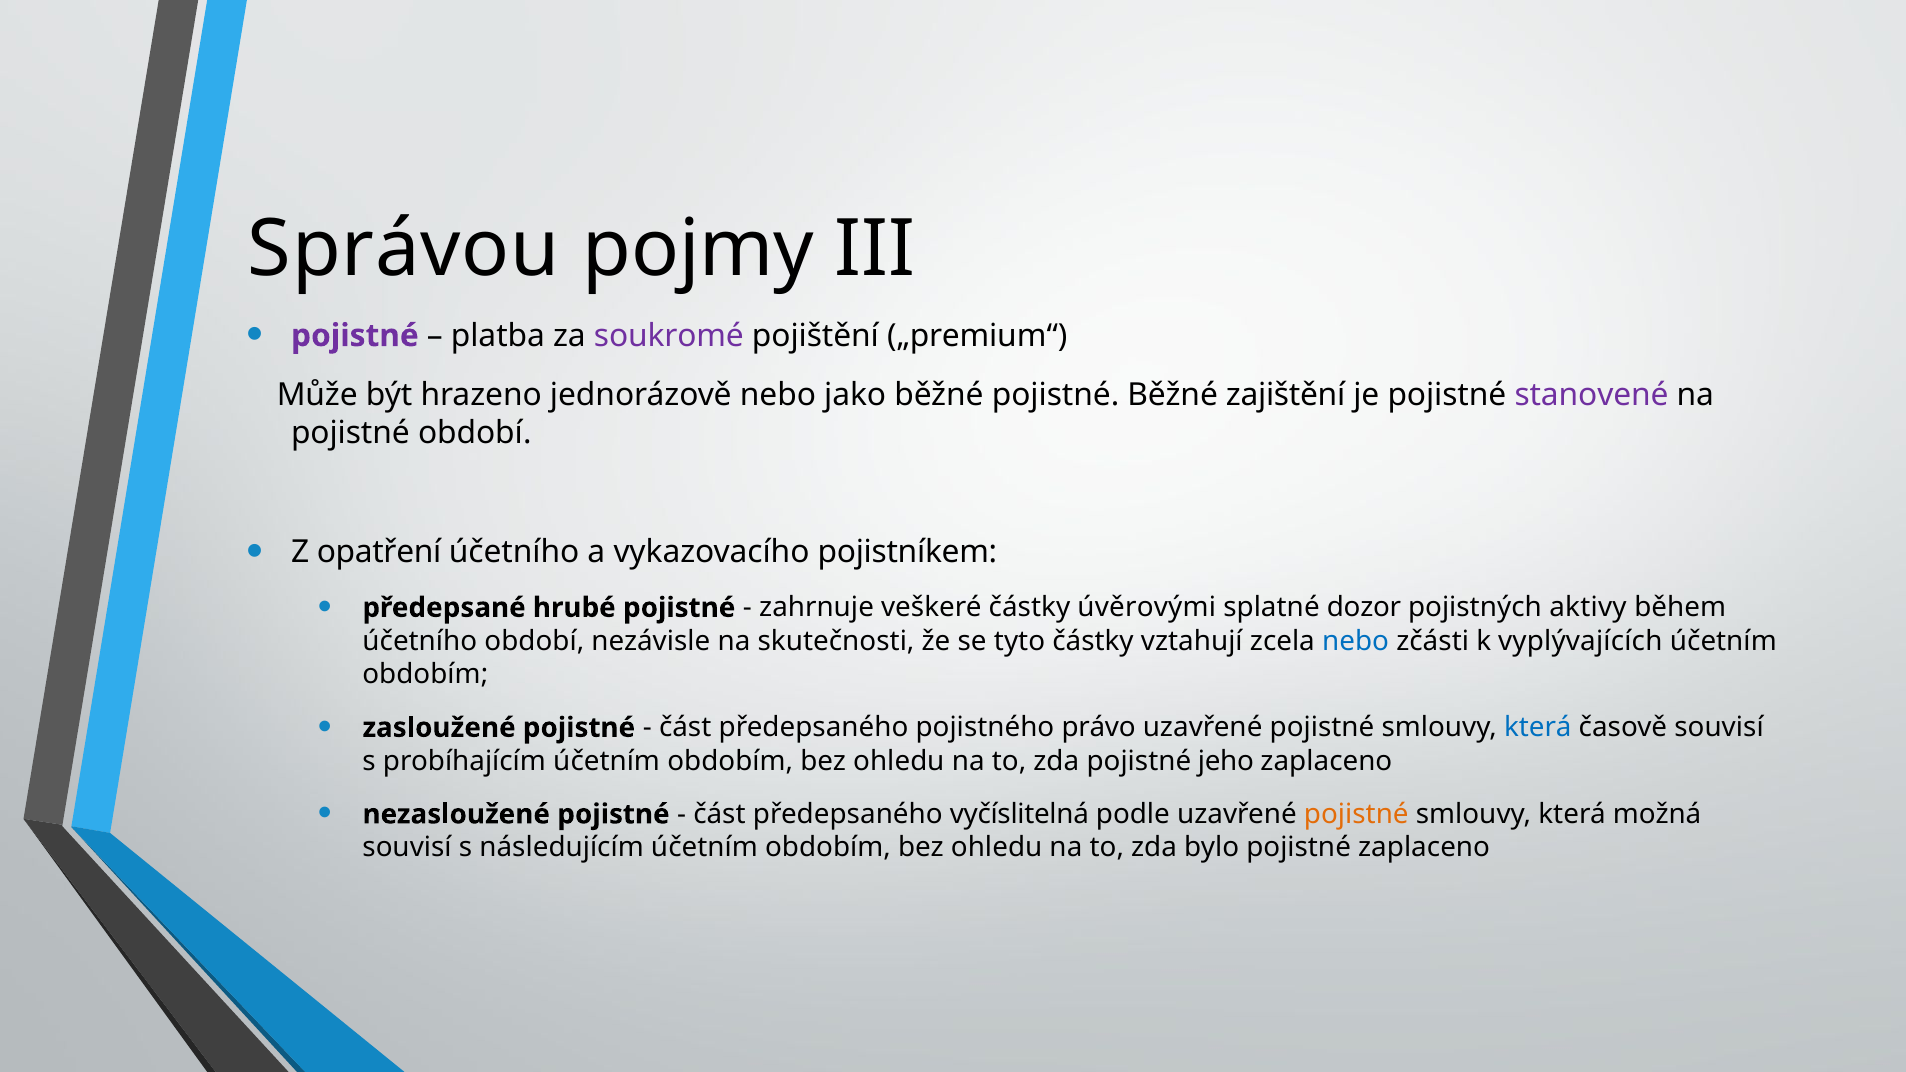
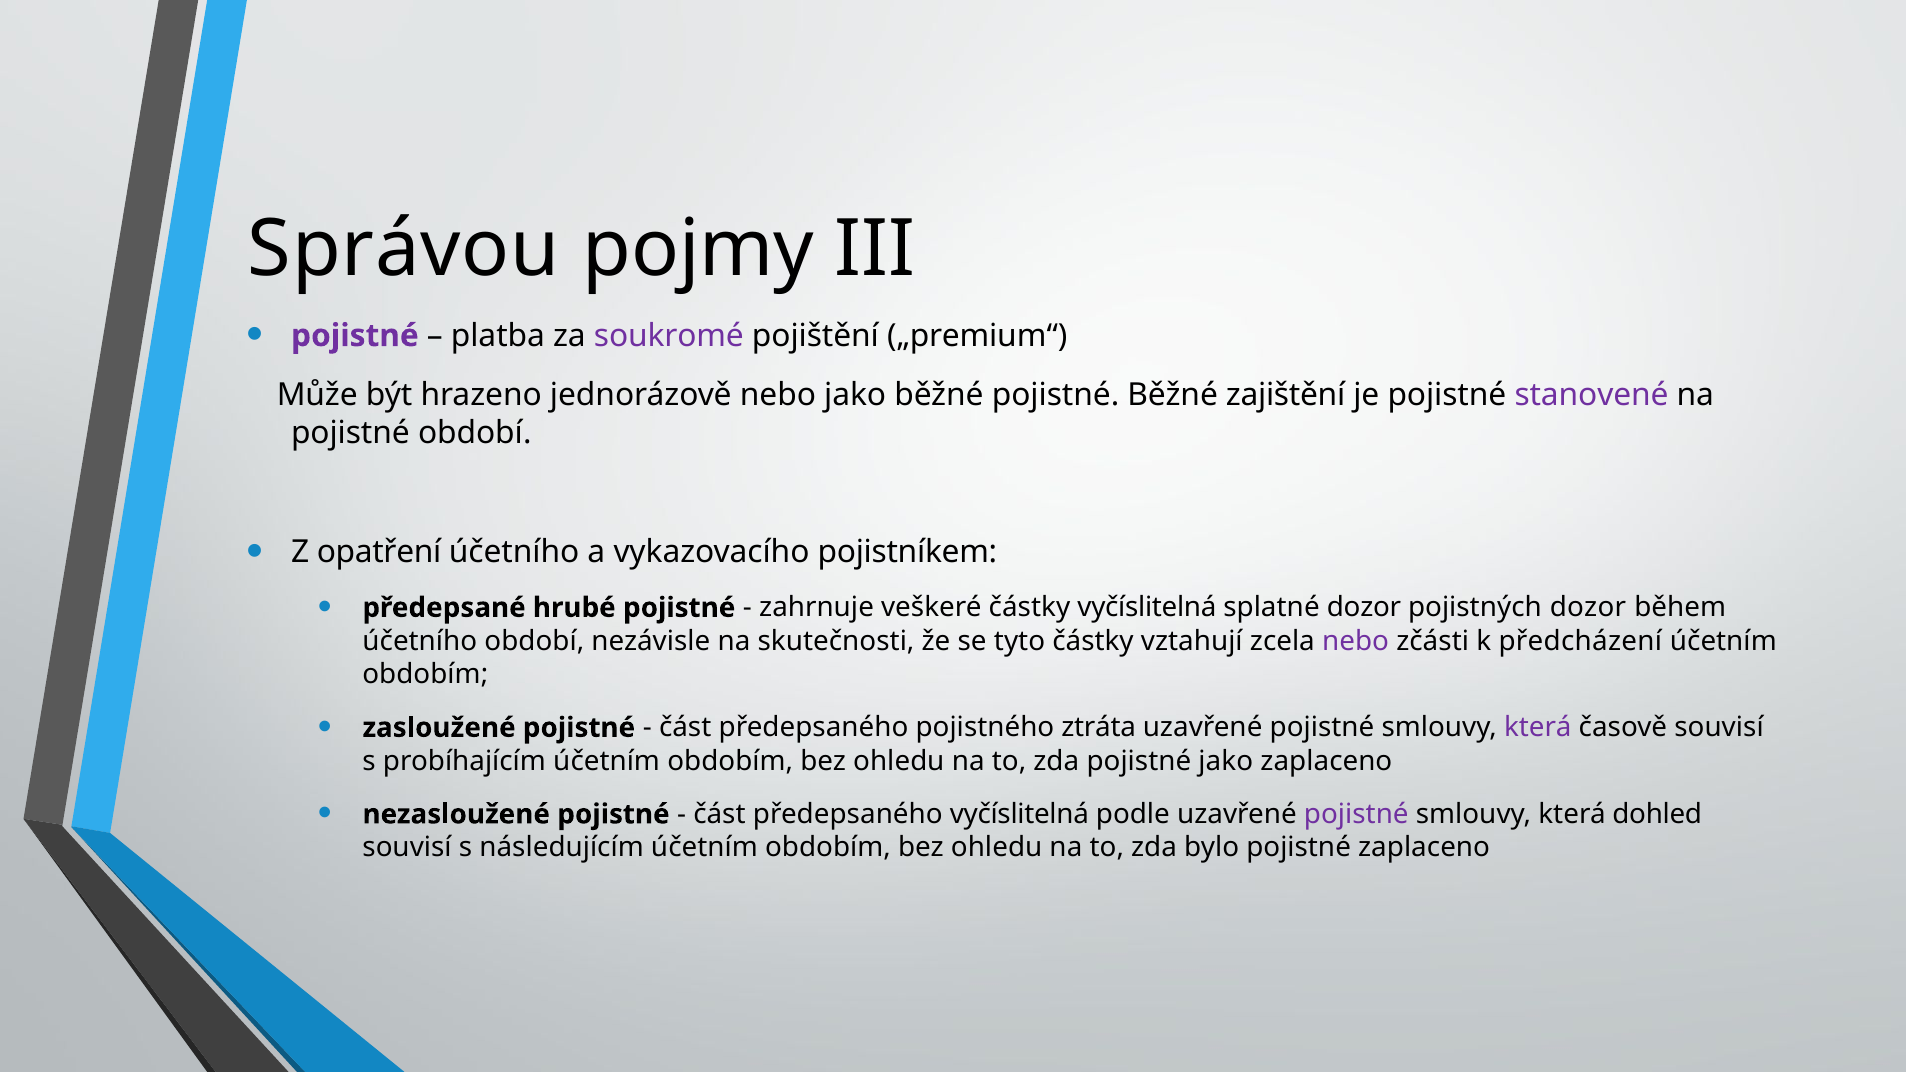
částky úvěrovými: úvěrovými -> vyčíslitelná
pojistných aktivy: aktivy -> dozor
nebo at (1356, 641) colour: blue -> purple
vyplývajících: vyplývajících -> předcházení
právo: právo -> ztráta
která at (1538, 728) colour: blue -> purple
pojistné jeho: jeho -> jako
pojistné at (1356, 814) colour: orange -> purple
možná: možná -> dohled
